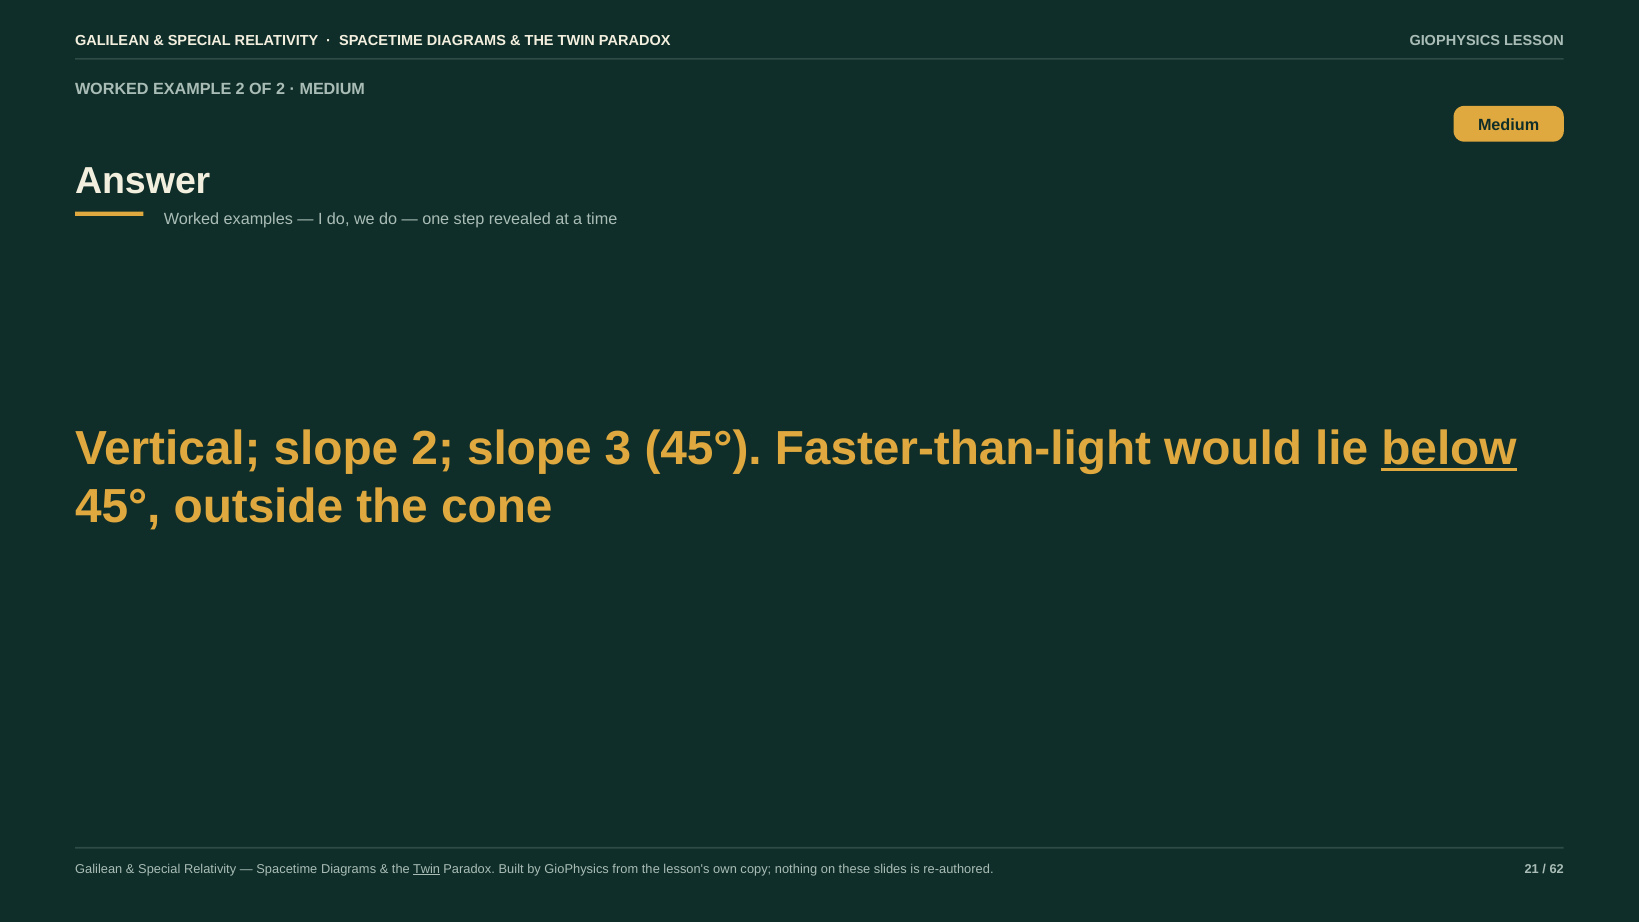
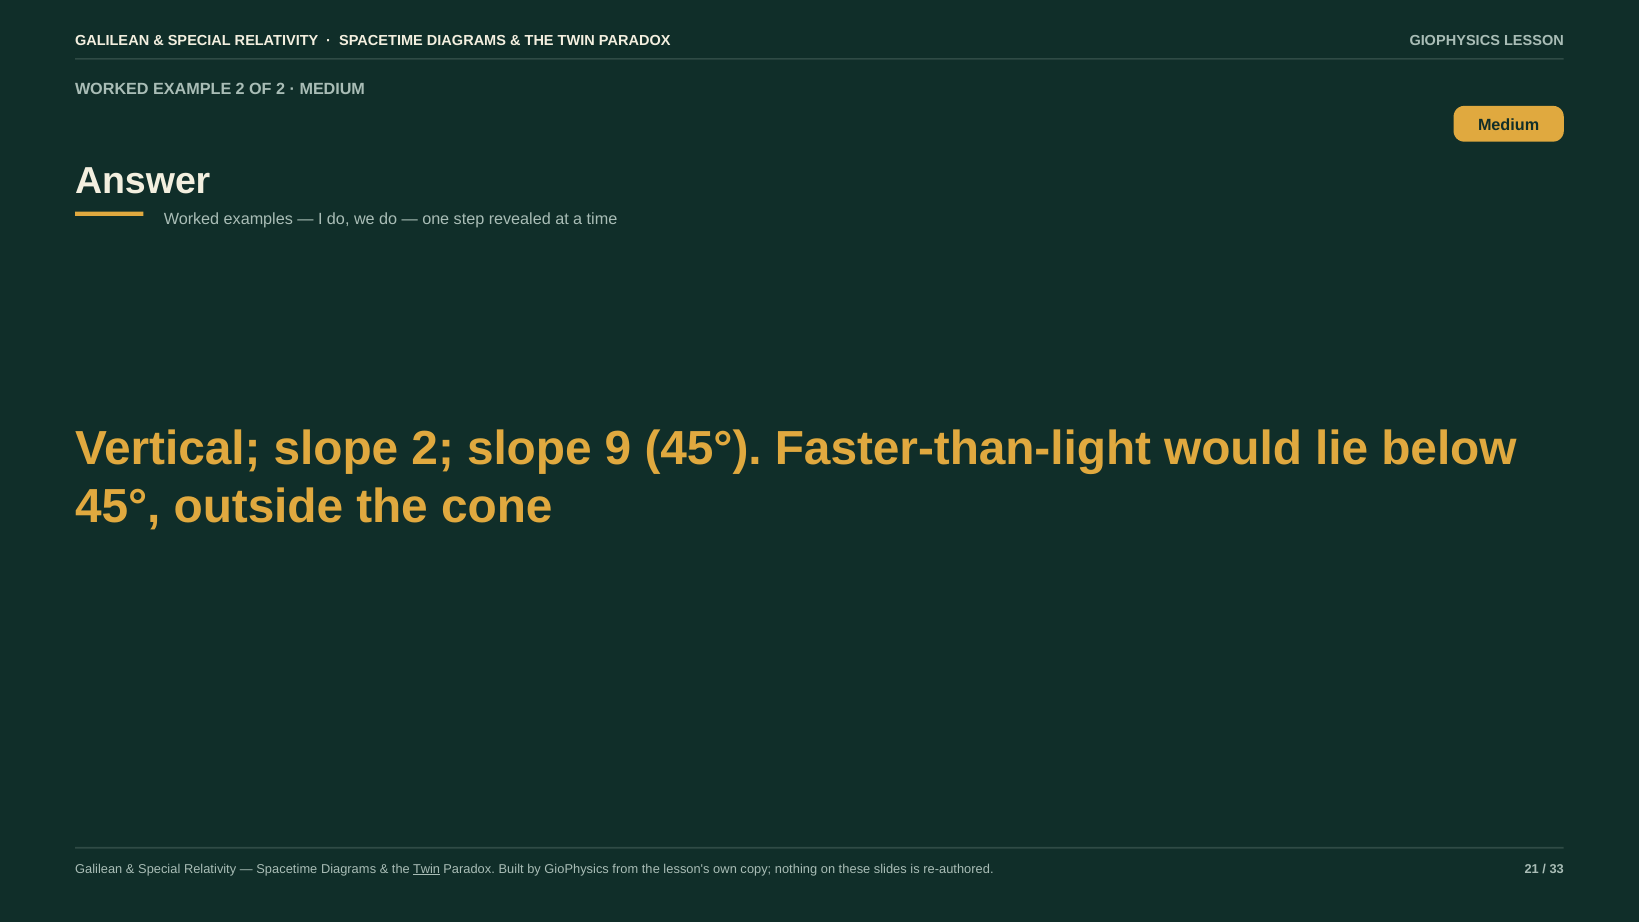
3: 3 -> 9
below underline: present -> none
62: 62 -> 33
